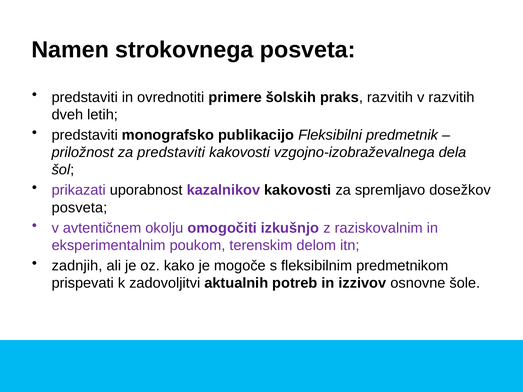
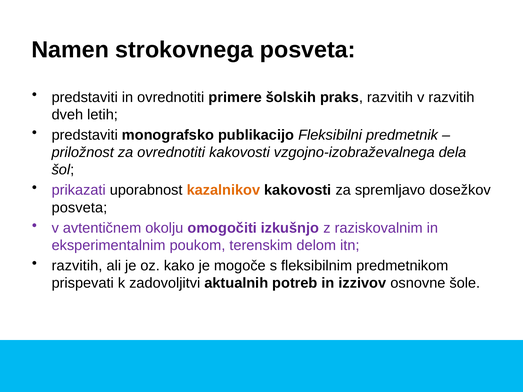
za predstaviti: predstaviti -> ovrednotiti
kazalnikov colour: purple -> orange
zadnjih at (77, 266): zadnjih -> razvitih
